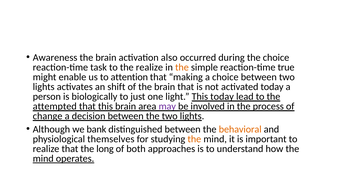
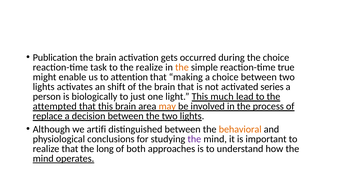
Awareness: Awareness -> Publication
also: also -> gets
activated today: today -> series
This today: today -> much
may colour: purple -> orange
change: change -> replace
bank: bank -> artifi
themselves: themselves -> conclusions
the at (194, 139) colour: orange -> purple
